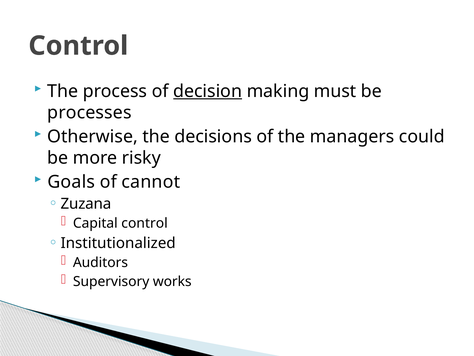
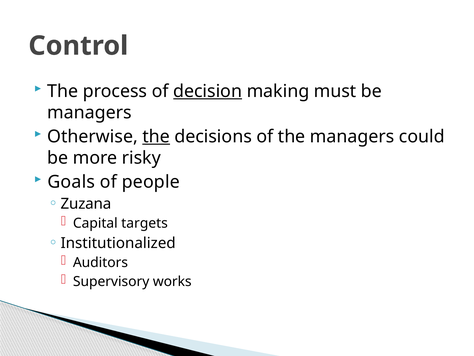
processes at (90, 112): processes -> managers
the at (156, 136) underline: none -> present
cannot: cannot -> people
Capital control: control -> targets
